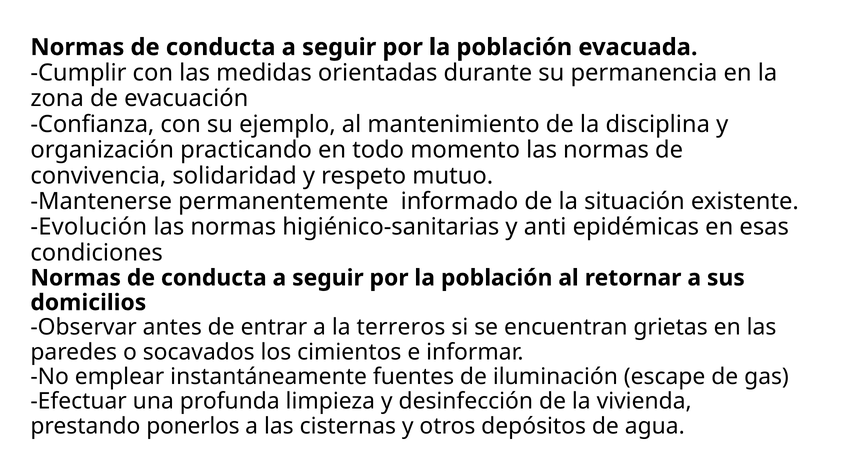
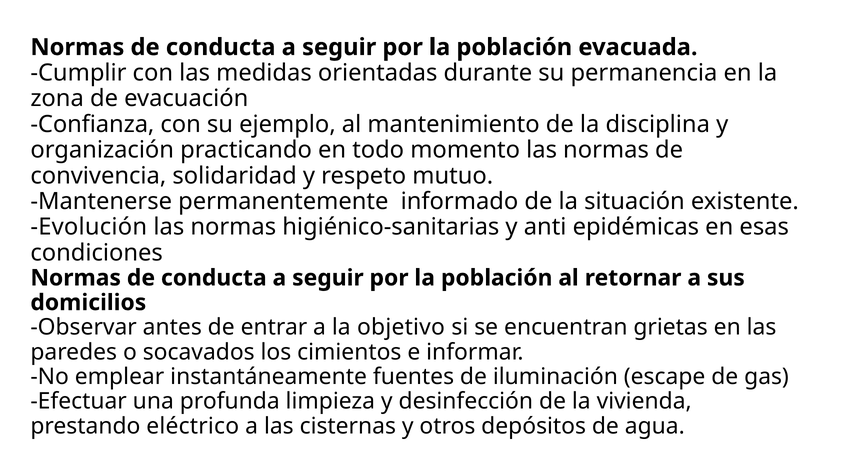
terreros: terreros -> objetivo
ponerlos: ponerlos -> eléctrico
